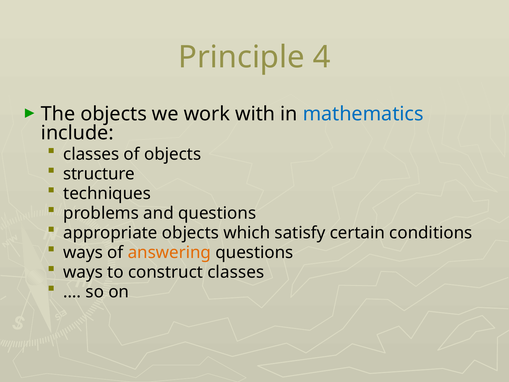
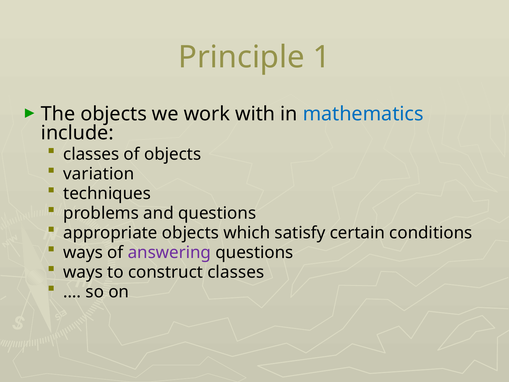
4: 4 -> 1
structure: structure -> variation
answering colour: orange -> purple
